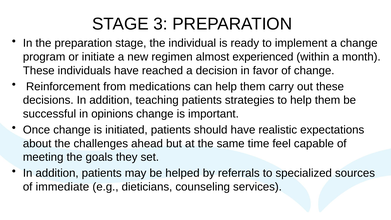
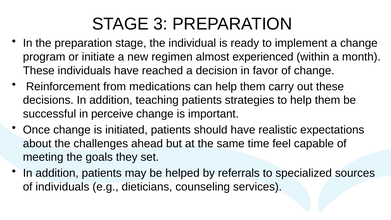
opinions: opinions -> perceive
of immediate: immediate -> individuals
